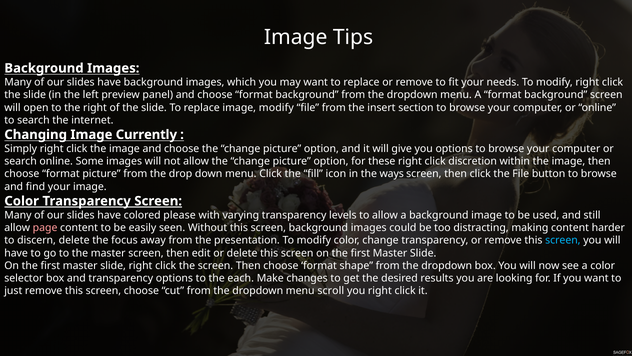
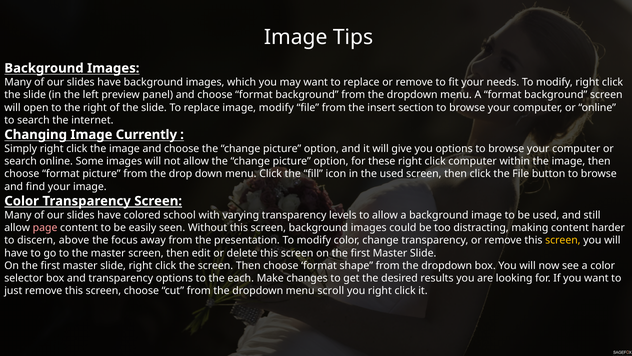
click discretion: discretion -> computer
the ways: ways -> used
please: please -> school
discern delete: delete -> above
screen at (563, 240) colour: light blue -> yellow
